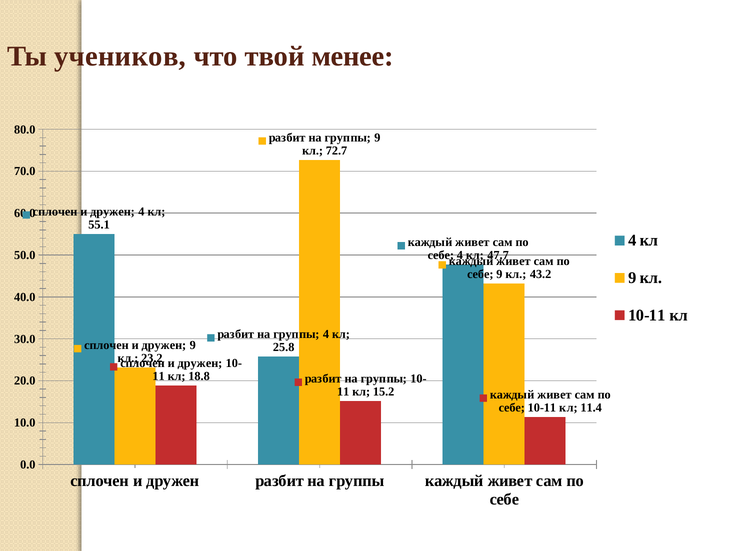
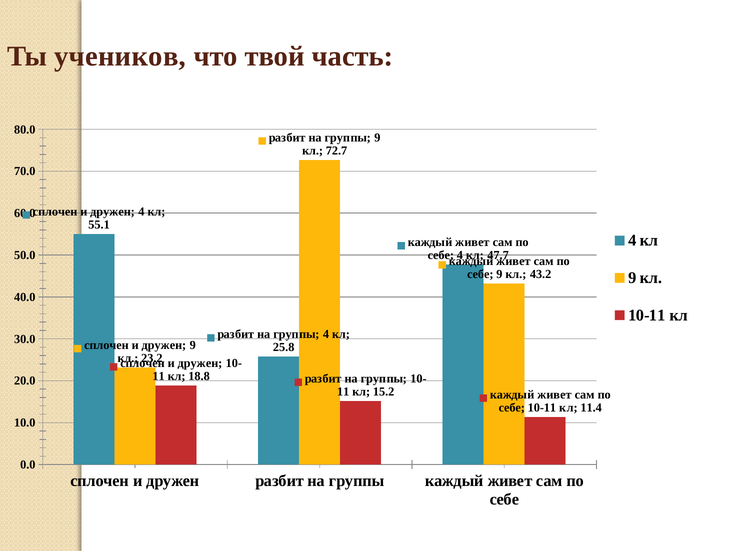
менее: менее -> часть
